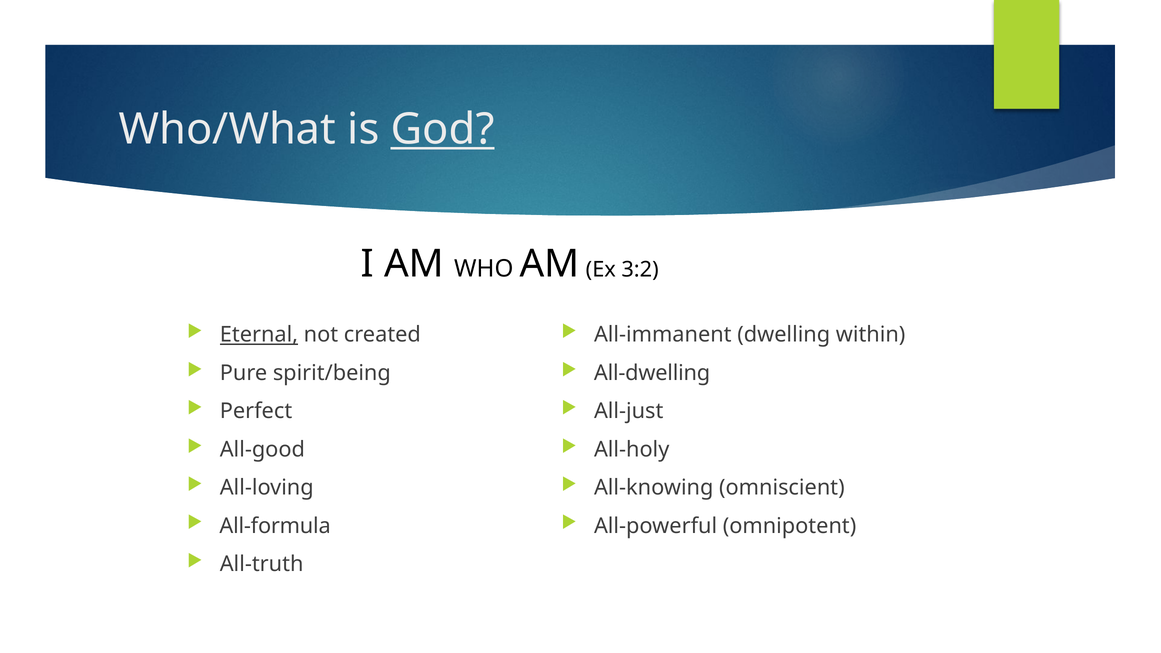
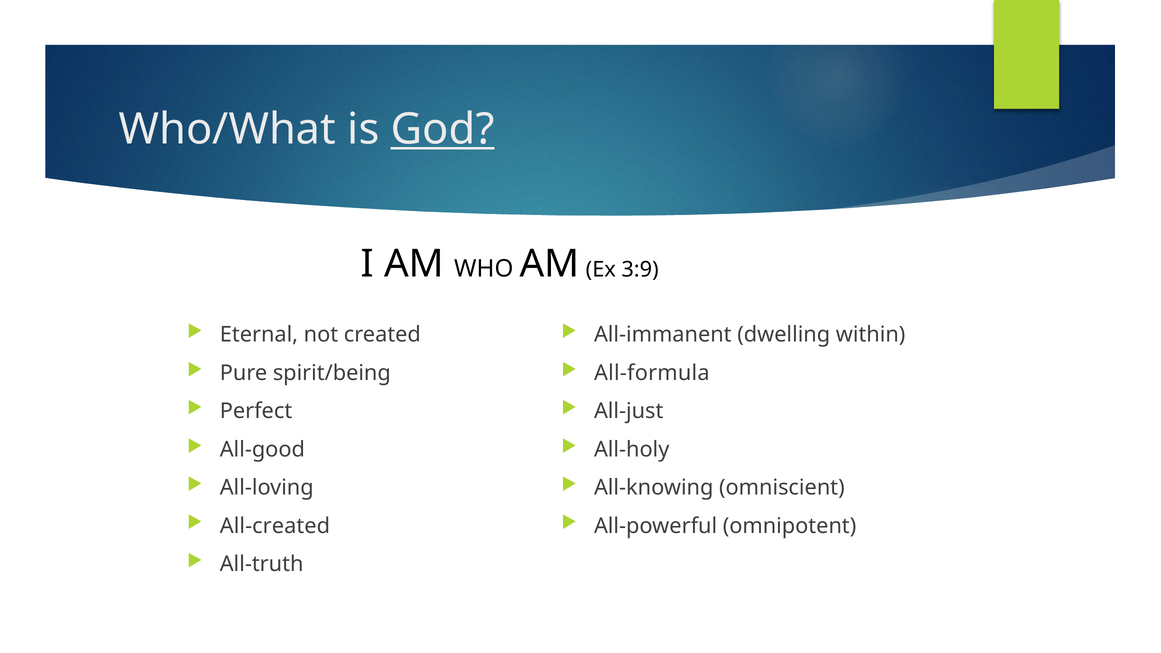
3:2: 3:2 -> 3:9
Eternal underline: present -> none
All-dwelling: All-dwelling -> All-formula
All-formula: All-formula -> All-created
